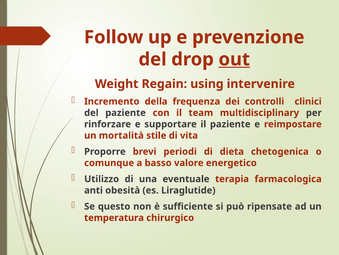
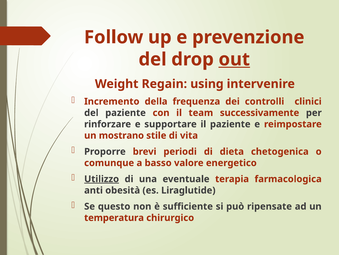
multidisciplinary: multidisciplinary -> successivamente
mortalità: mortalità -> mostrano
Utilizzo underline: none -> present
